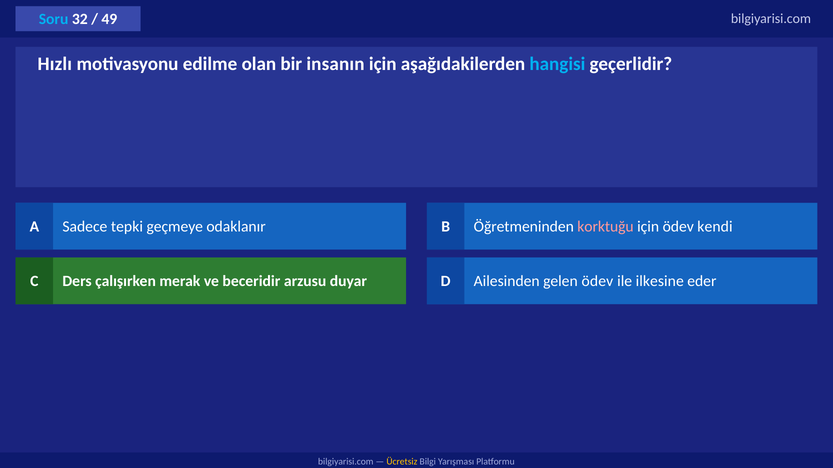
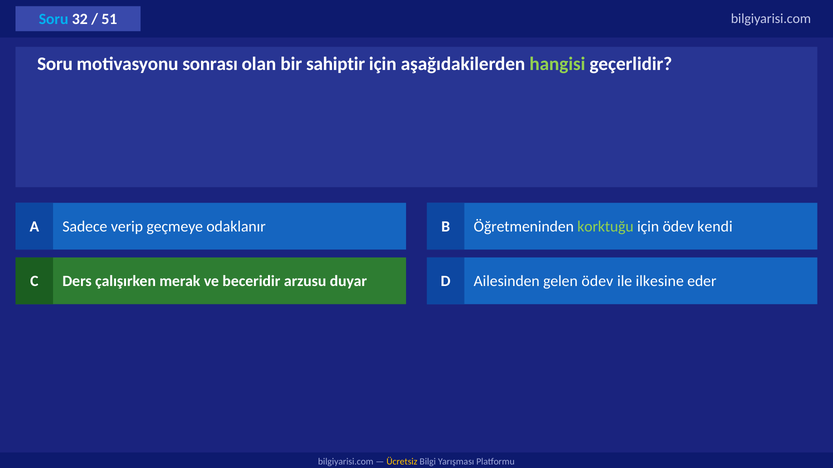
49: 49 -> 51
Hızlı at (55, 64): Hızlı -> Soru
edilme: edilme -> sonrası
insanın: insanın -> sahiptir
hangisi colour: light blue -> light green
tepki: tepki -> verip
korktuğu colour: pink -> light green
